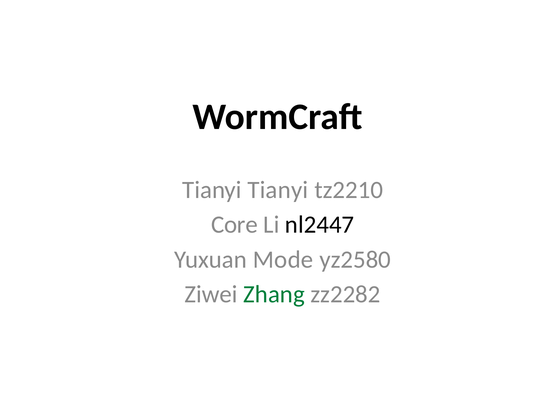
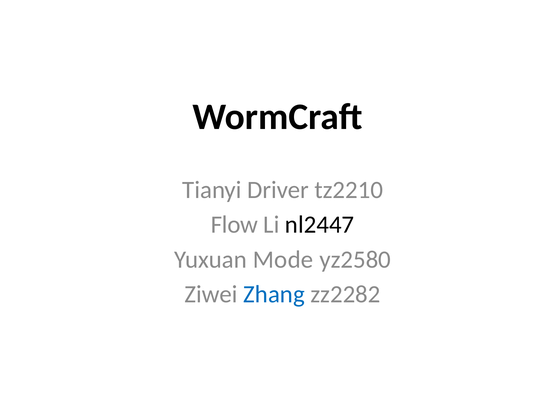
Tianyi Tianyi: Tianyi -> Driver
Core: Core -> Flow
Zhang colour: green -> blue
